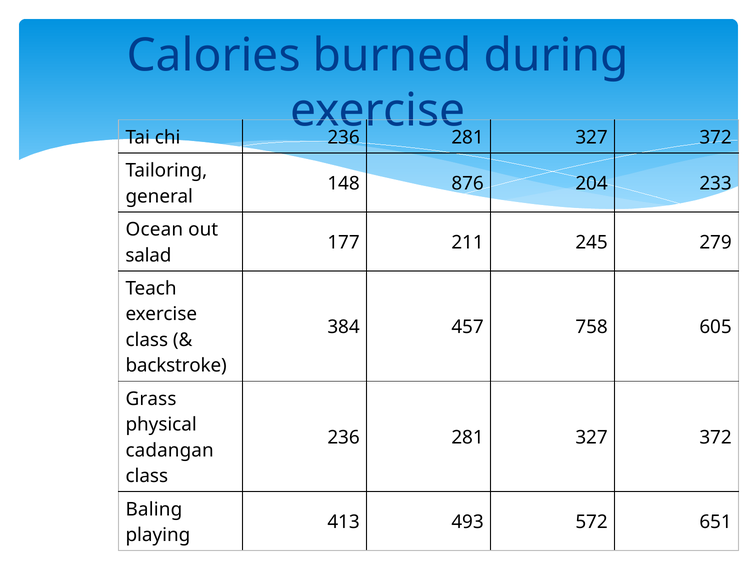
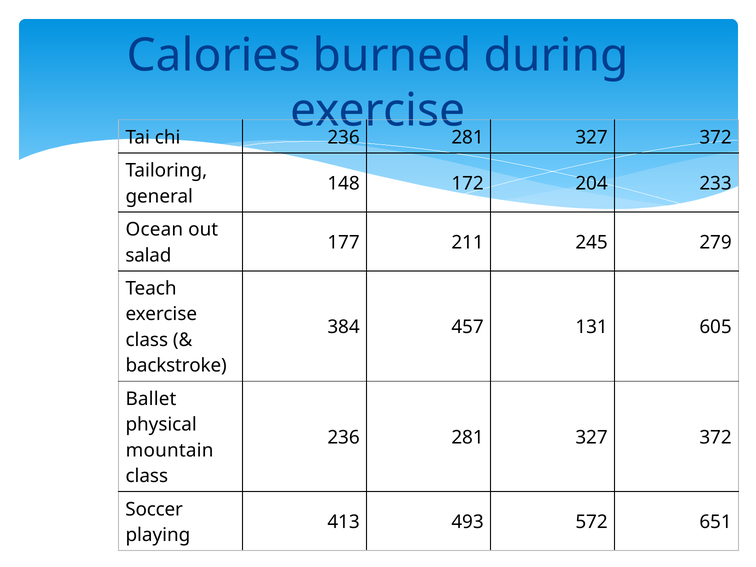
876: 876 -> 172
758: 758 -> 131
Grass: Grass -> Ballet
cadangan: cadangan -> mountain
Baling: Baling -> Soccer
